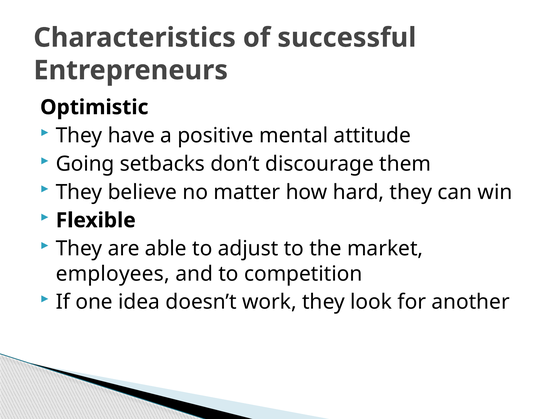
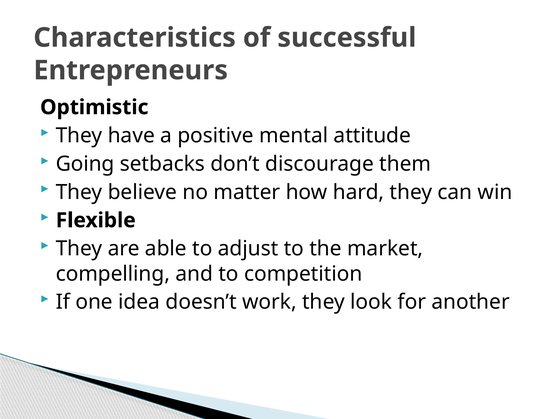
employees: employees -> compelling
